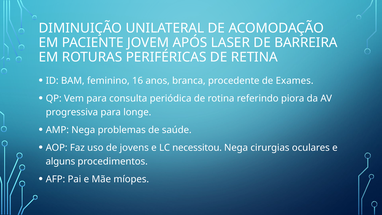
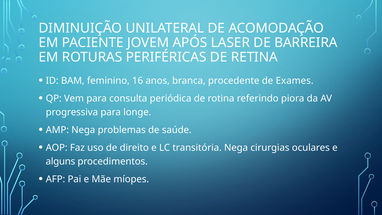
jovens: jovens -> direito
necessitou: necessitou -> transitória
